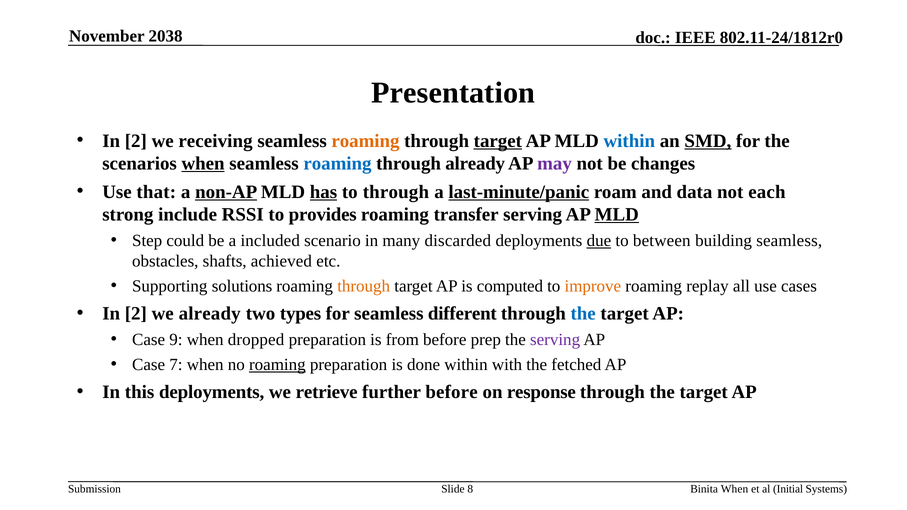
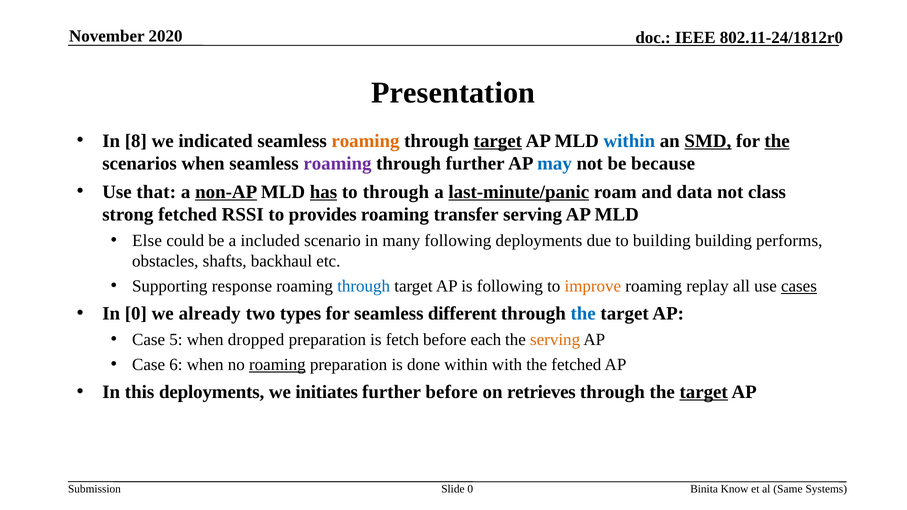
2038: 2038 -> 2020
2 at (136, 141): 2 -> 8
receiving: receiving -> indicated
the at (777, 141) underline: none -> present
when at (203, 163) underline: present -> none
roaming at (337, 163) colour: blue -> purple
through already: already -> further
may colour: purple -> blue
changes: changes -> because
each: each -> class
strong include: include -> fetched
MLD at (617, 215) underline: present -> none
Step: Step -> Else
many discarded: discarded -> following
due underline: present -> none
to between: between -> building
building seamless: seamless -> performs
achieved: achieved -> backhaul
solutions: solutions -> response
through at (364, 286) colour: orange -> blue
is computed: computed -> following
cases underline: none -> present
2 at (136, 314): 2 -> 0
9: 9 -> 5
from: from -> fetch
prep: prep -> each
serving at (555, 340) colour: purple -> orange
7: 7 -> 6
retrieve: retrieve -> initiates
response: response -> retrieves
target at (704, 392) underline: none -> present
Slide 8: 8 -> 0
Binita When: When -> Know
Initial: Initial -> Same
